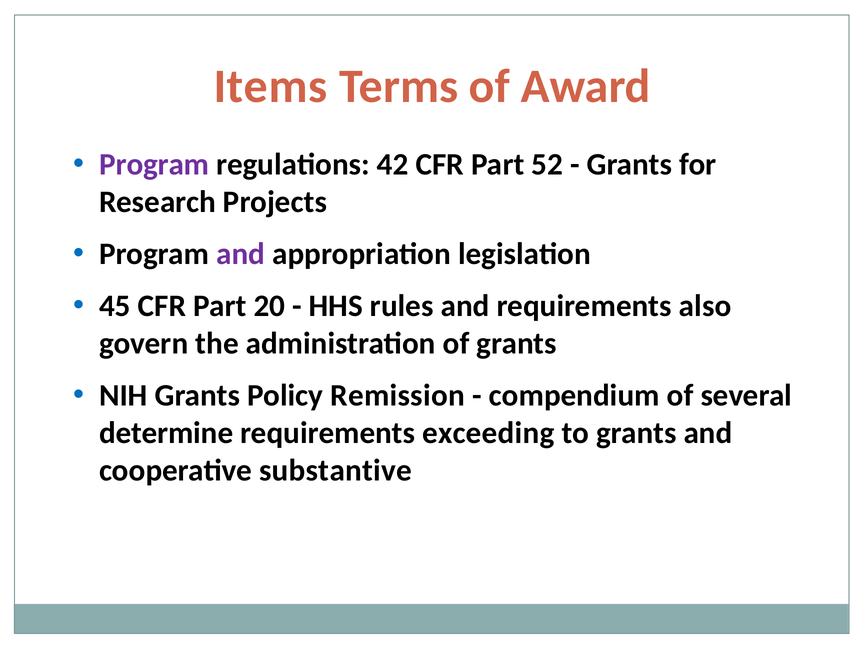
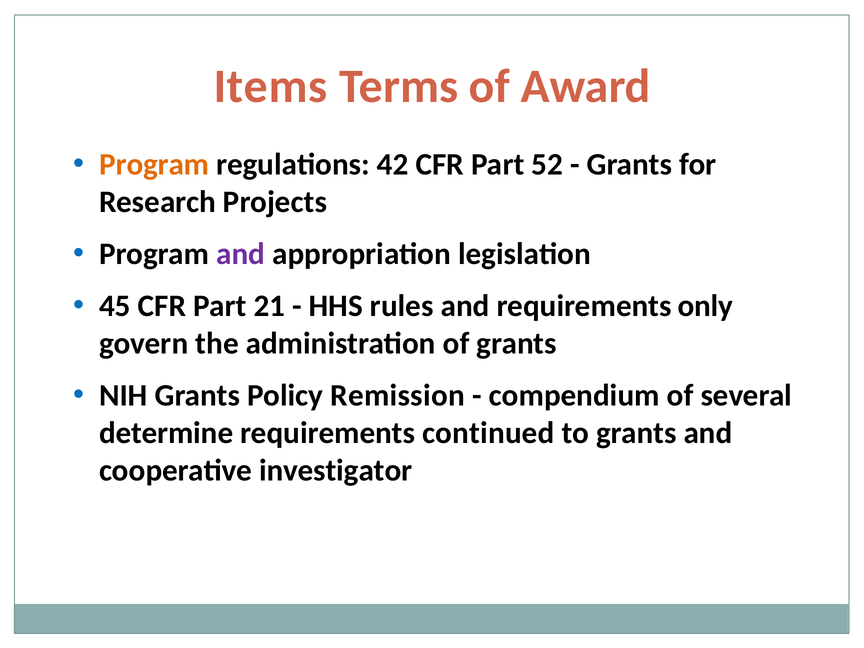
Program at (154, 165) colour: purple -> orange
20: 20 -> 21
also: also -> only
exceeding: exceeding -> continued
substantive: substantive -> investigator
